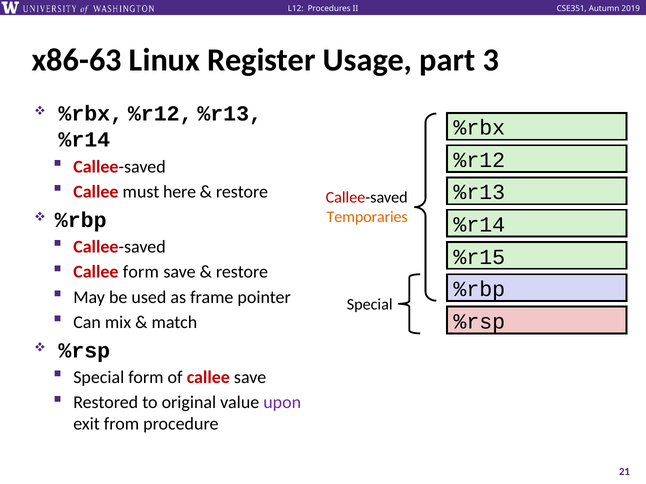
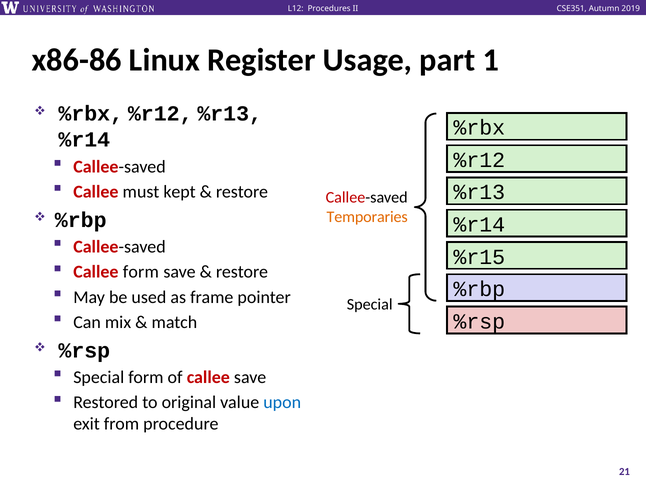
x86-63: x86-63 -> x86-86
3: 3 -> 1
here: here -> kept
upon colour: purple -> blue
